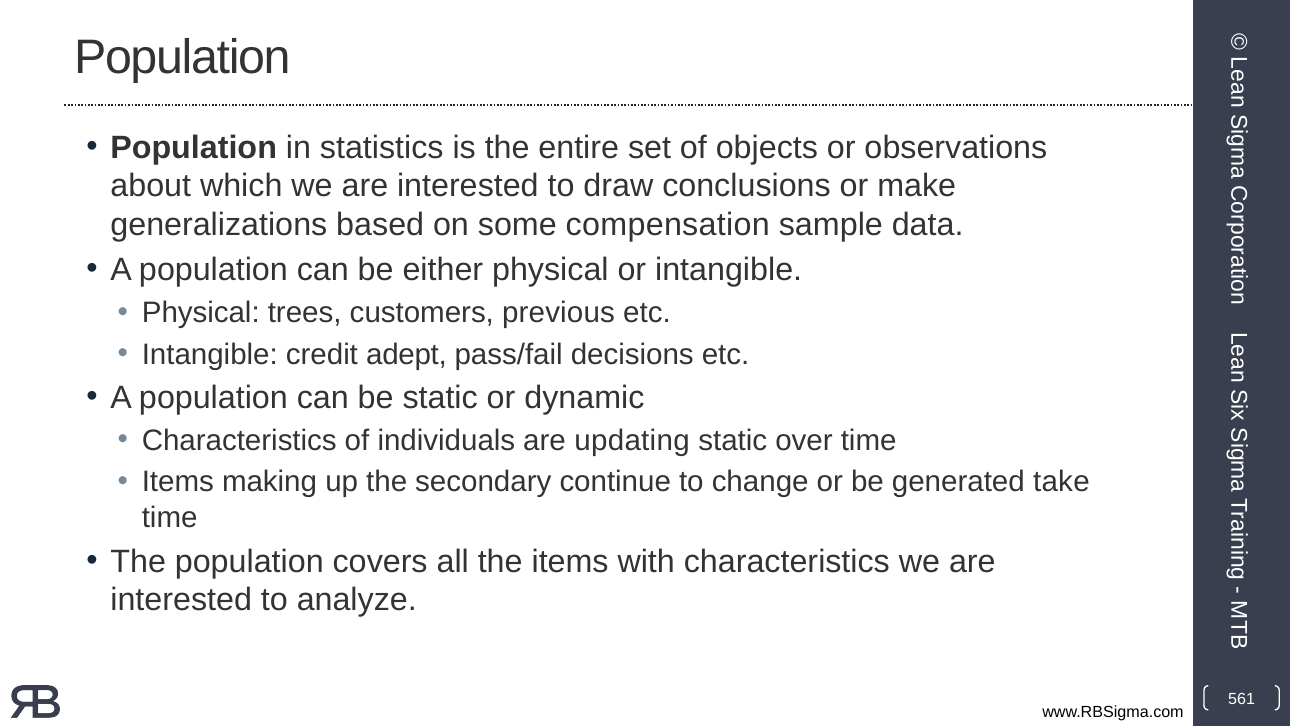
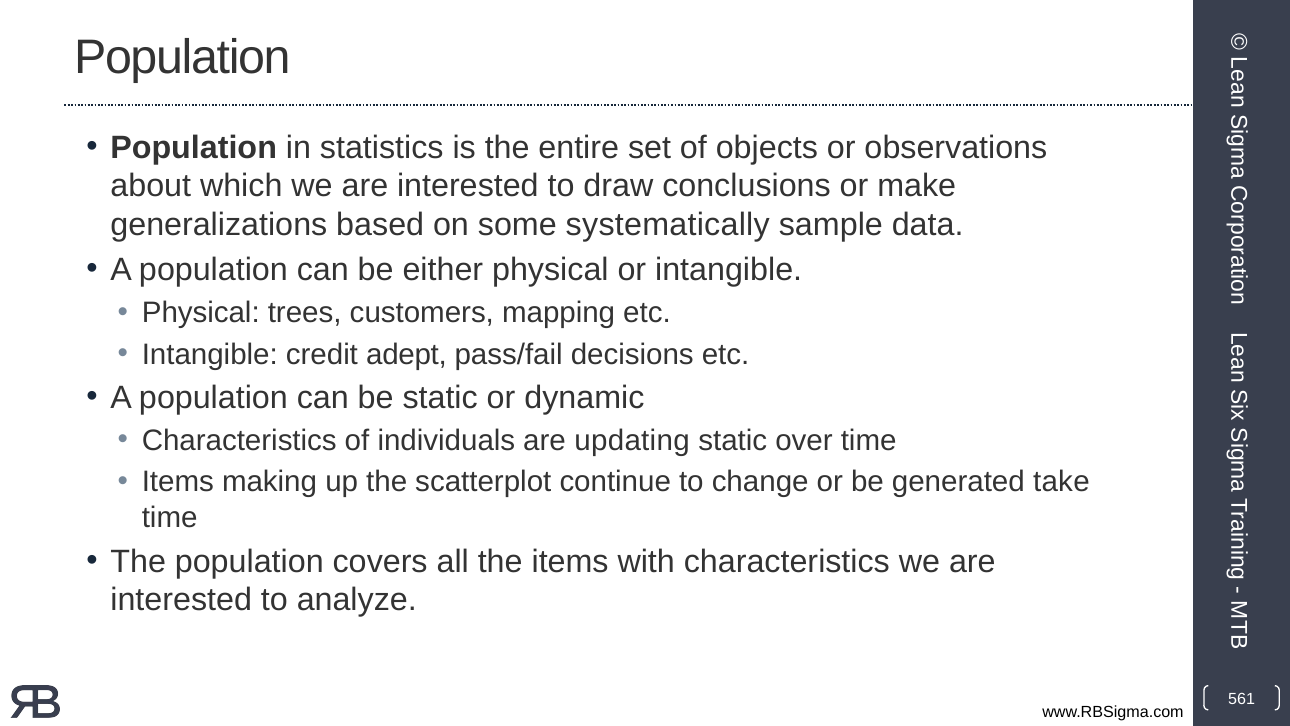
compensation: compensation -> systematically
previous: previous -> mapping
secondary: secondary -> scatterplot
